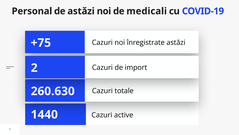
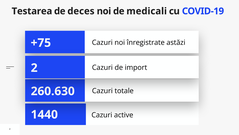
Personal: Personal -> Testarea
de astăzi: astăzi -> deces
